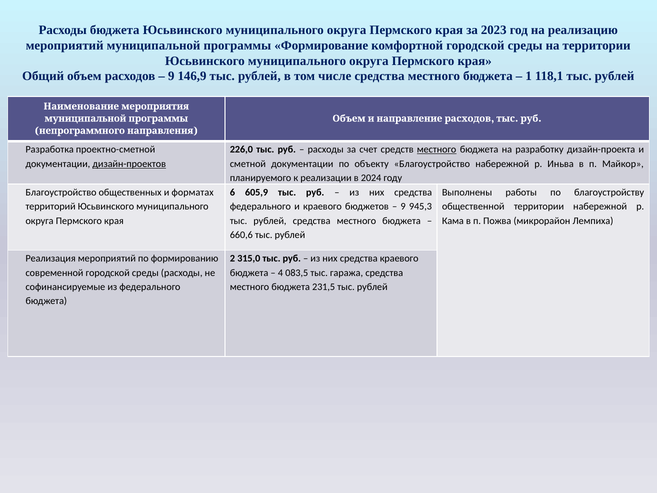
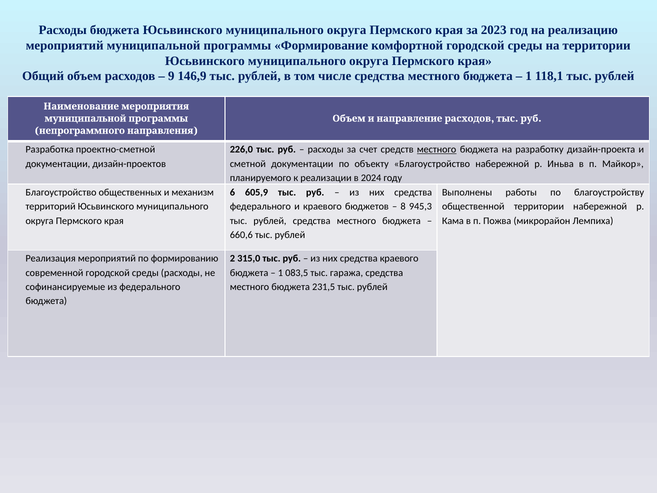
дизайн-проектов underline: present -> none
форматах: форматах -> механизм
9 at (403, 206): 9 -> 8
4 at (280, 273): 4 -> 1
